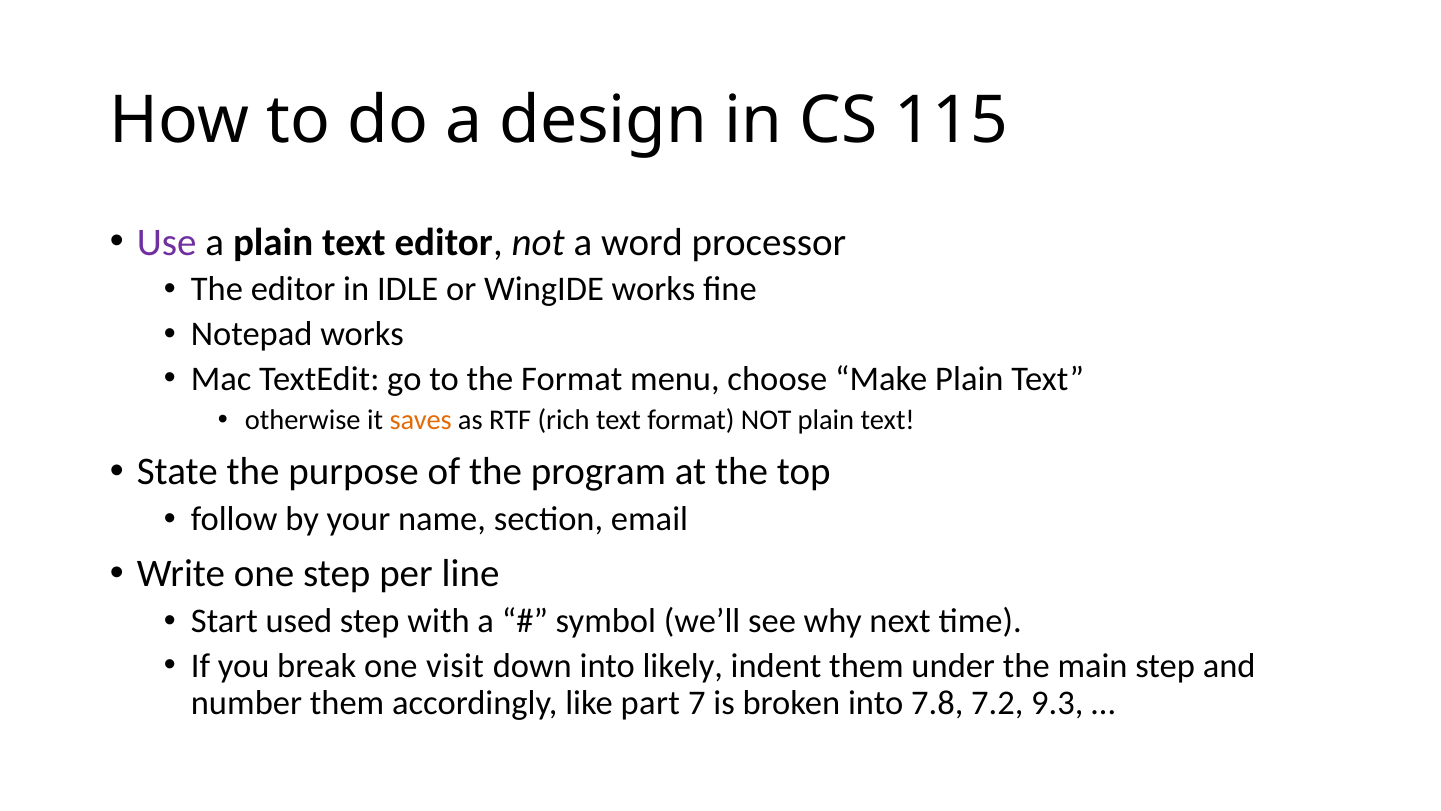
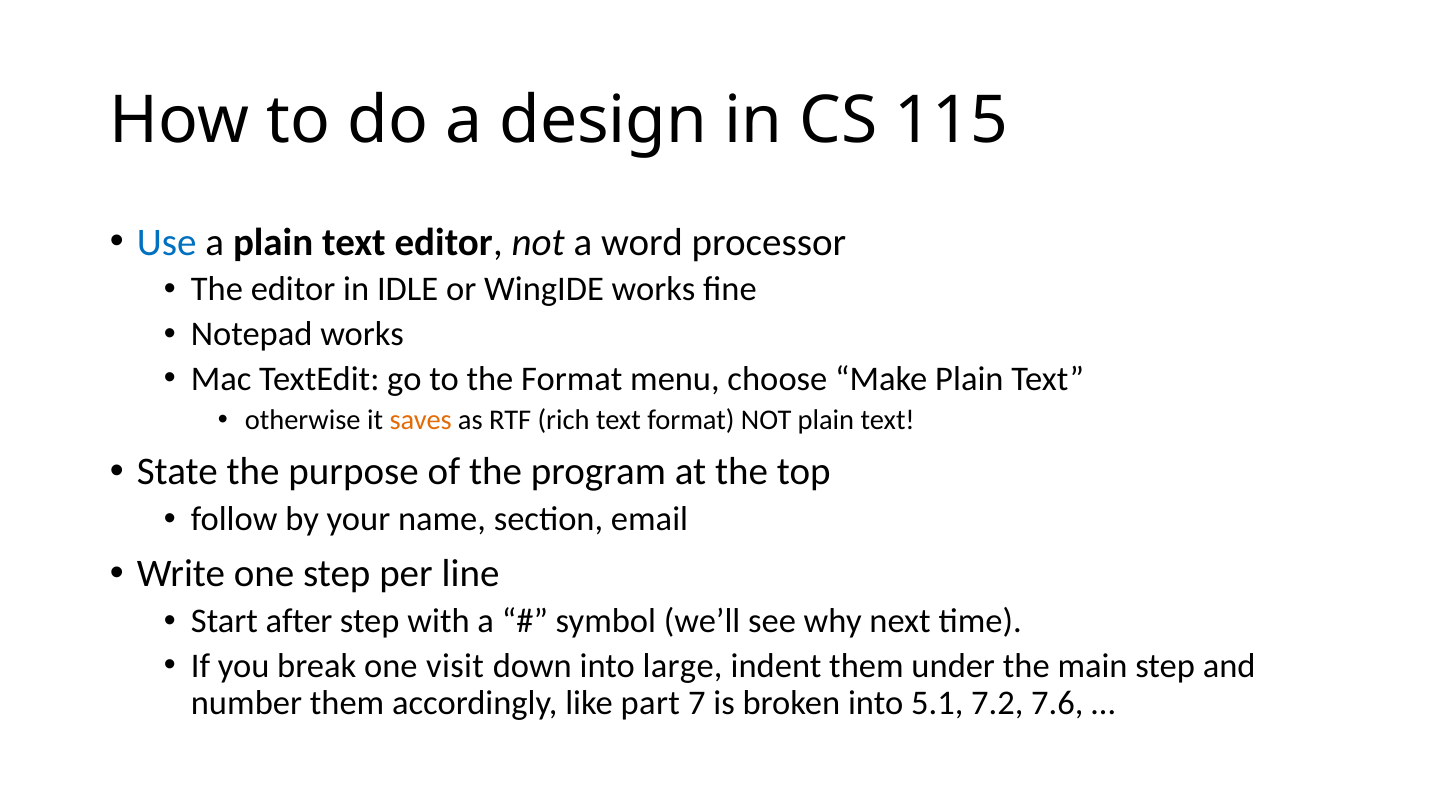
Use colour: purple -> blue
used: used -> after
likely: likely -> large
7.8: 7.8 -> 5.1
9.3: 9.3 -> 7.6
